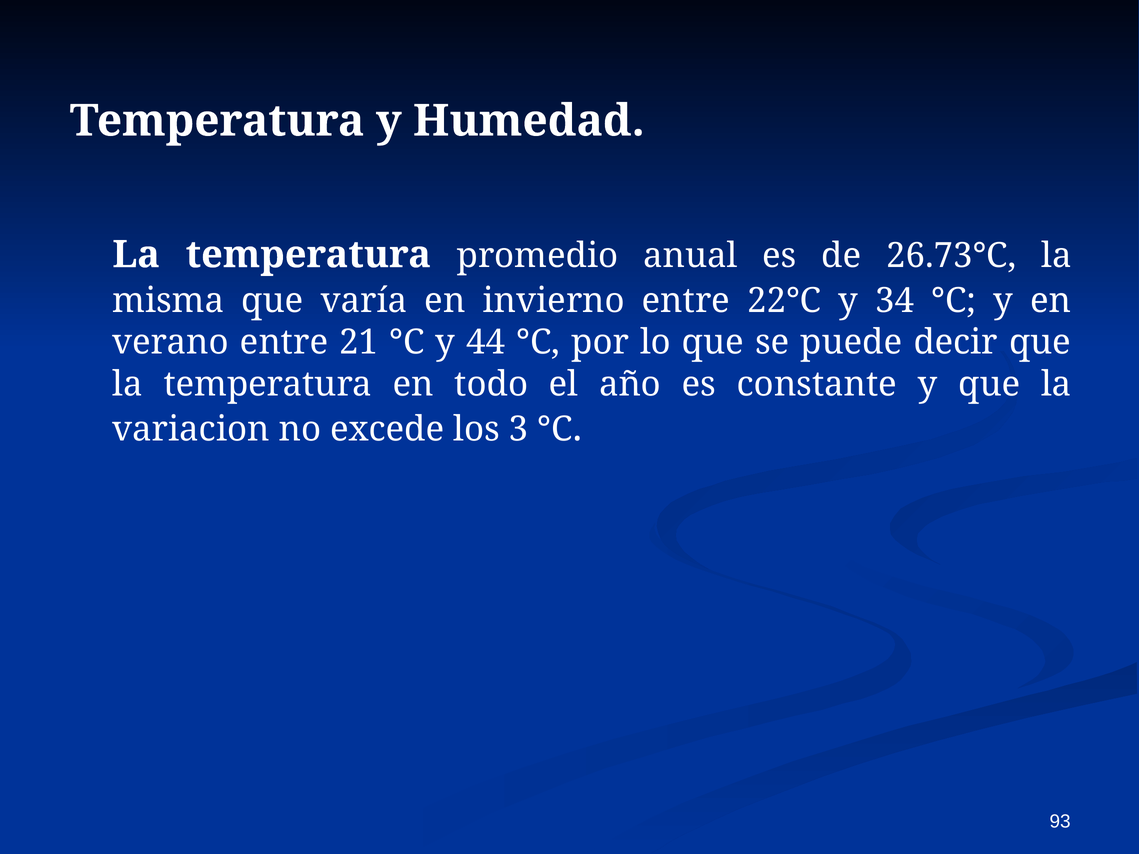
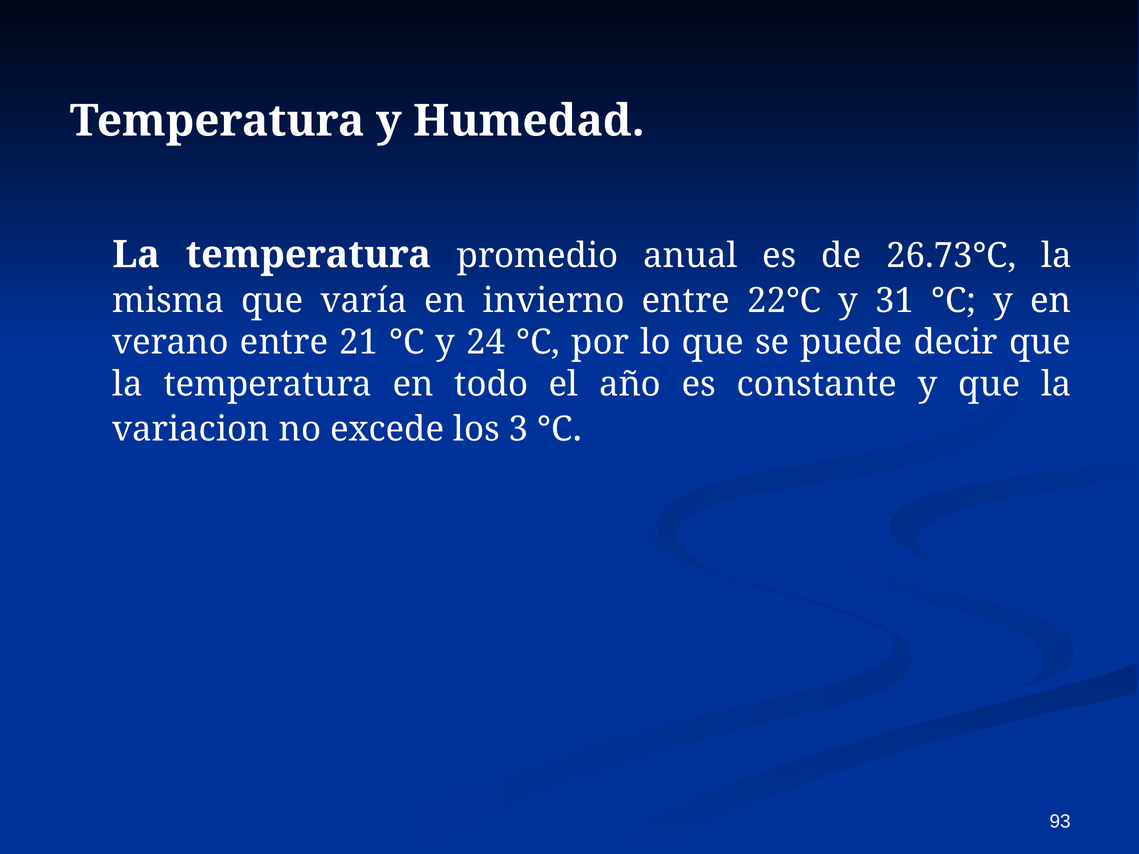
34: 34 -> 31
44: 44 -> 24
